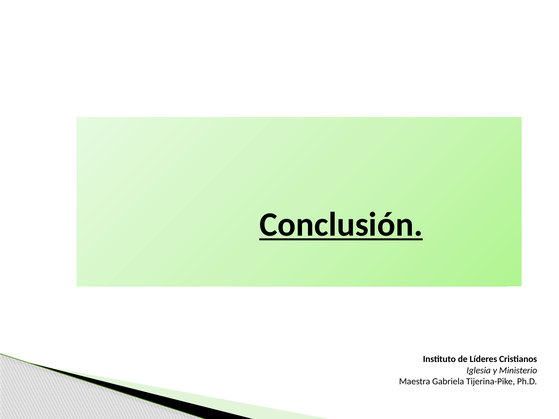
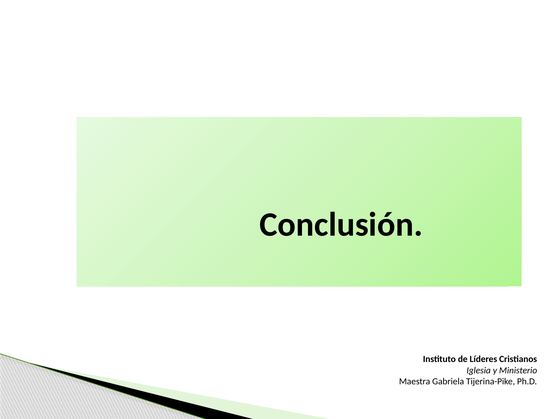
Conclusión underline: present -> none
